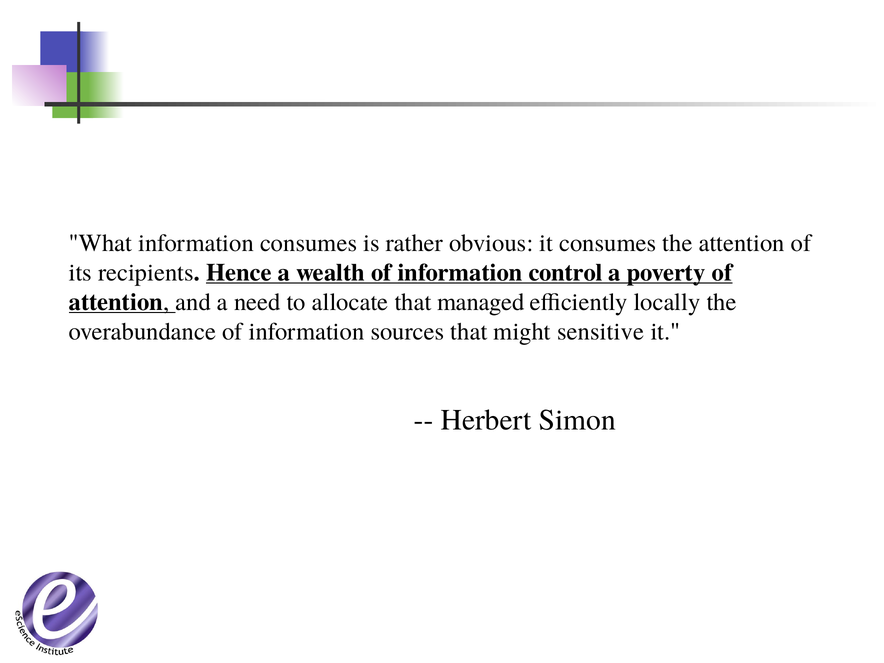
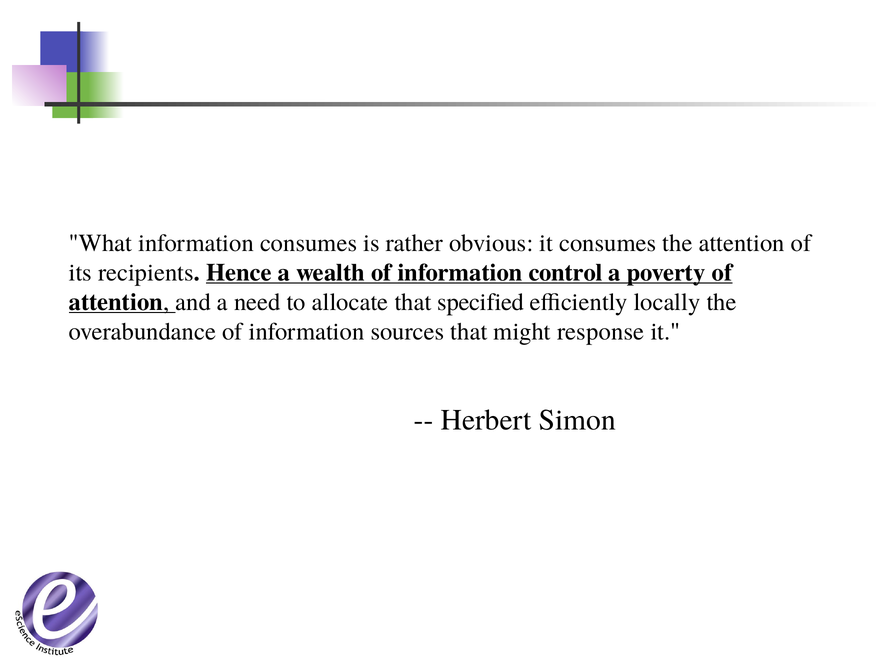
managed: managed -> specified
sensitive: sensitive -> response
